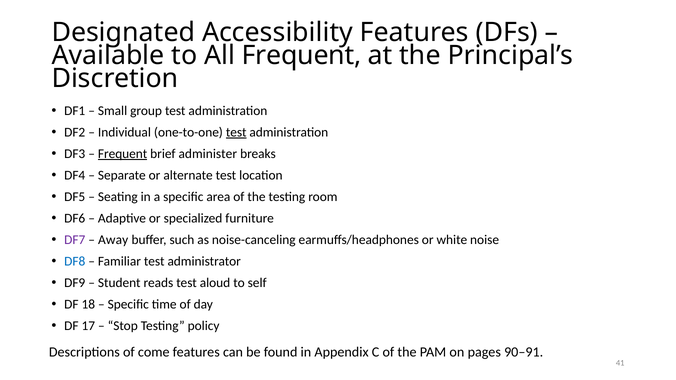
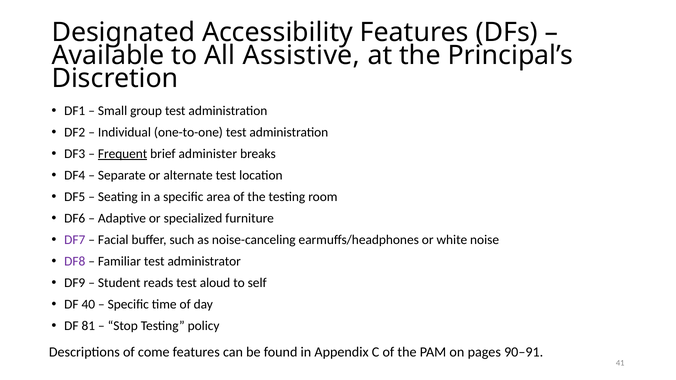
All Frequent: Frequent -> Assistive
test at (236, 132) underline: present -> none
Away: Away -> Facial
DF8 colour: blue -> purple
18: 18 -> 40
17: 17 -> 81
